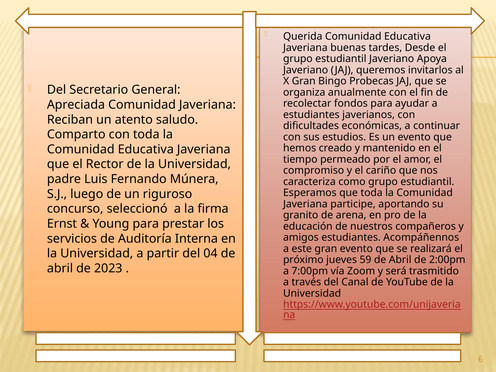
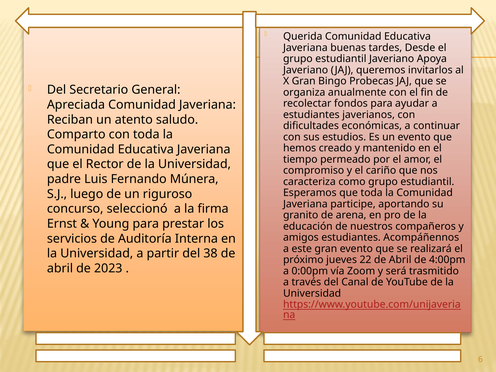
04: 04 -> 38
59: 59 -> 22
2:00pm: 2:00pm -> 4:00pm
7:00pm: 7:00pm -> 0:00pm
